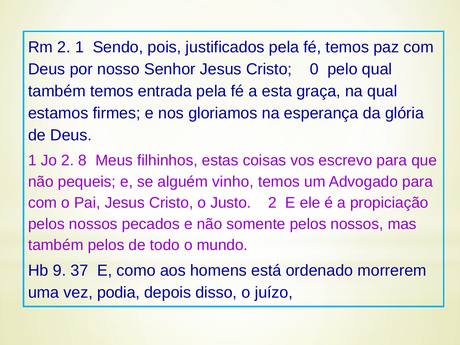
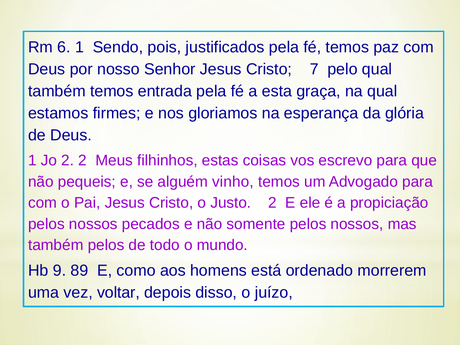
Rm 2: 2 -> 6
0: 0 -> 7
2 8: 8 -> 2
37: 37 -> 89
podia: podia -> voltar
